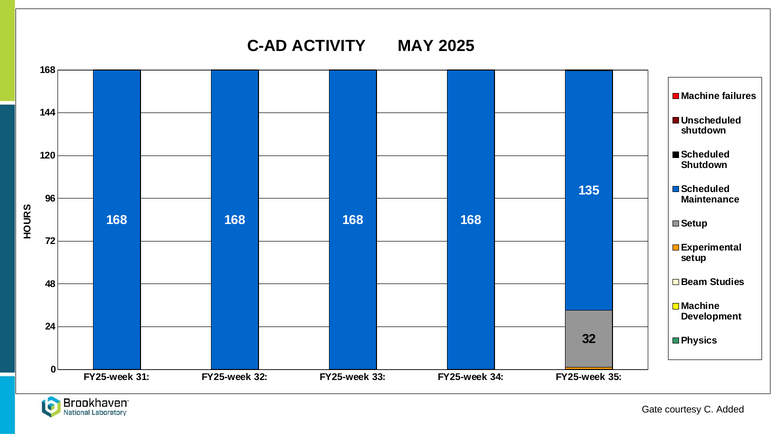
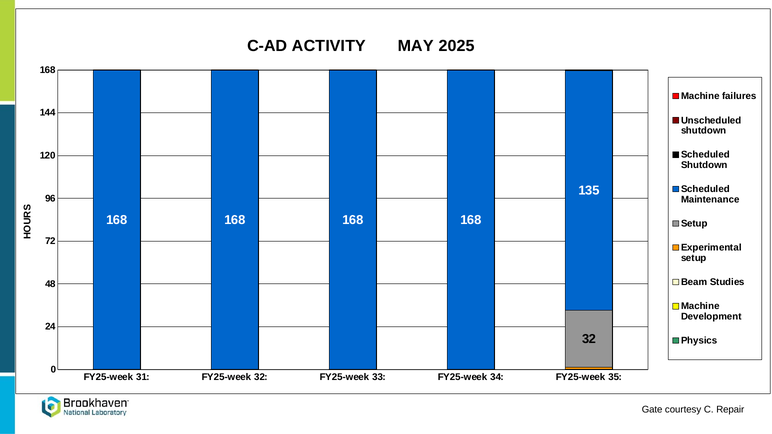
Added: Added -> Repair
